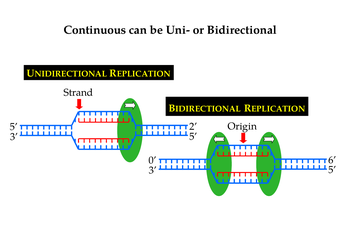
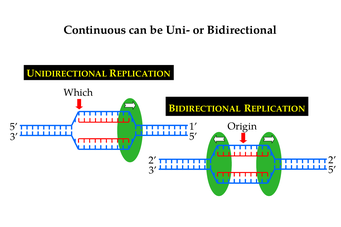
Strand: Strand -> Which
2: 2 -> 1
6 at (332, 160): 6 -> 2
0 at (153, 161): 0 -> 2
